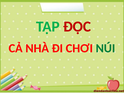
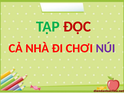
NÚI colour: green -> purple
